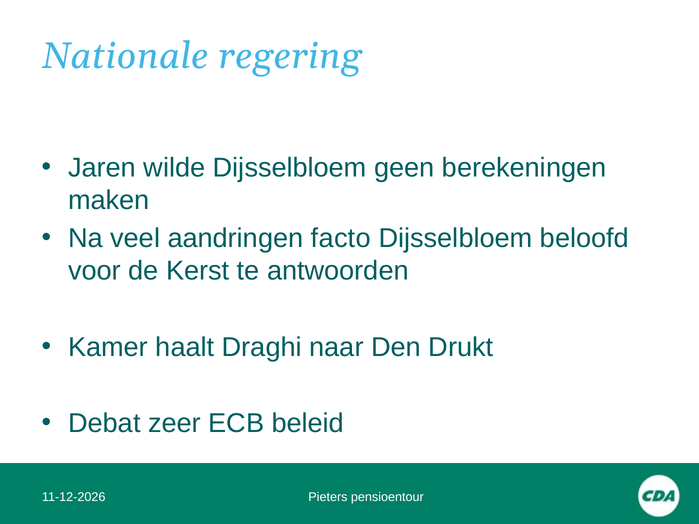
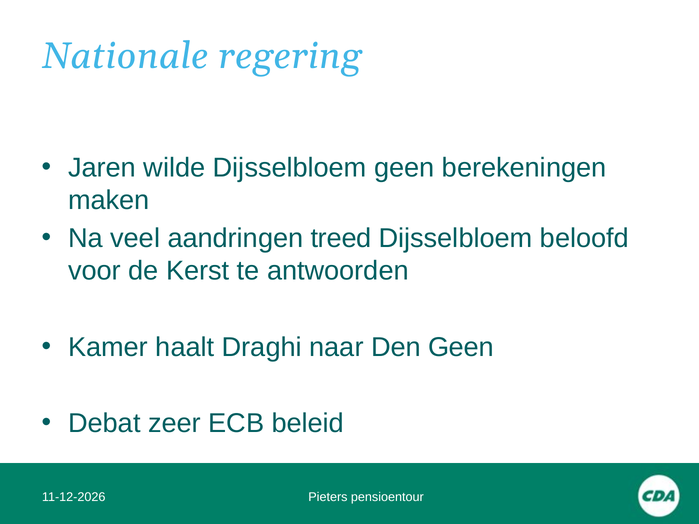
facto: facto -> treed
Den Drukt: Drukt -> Geen
